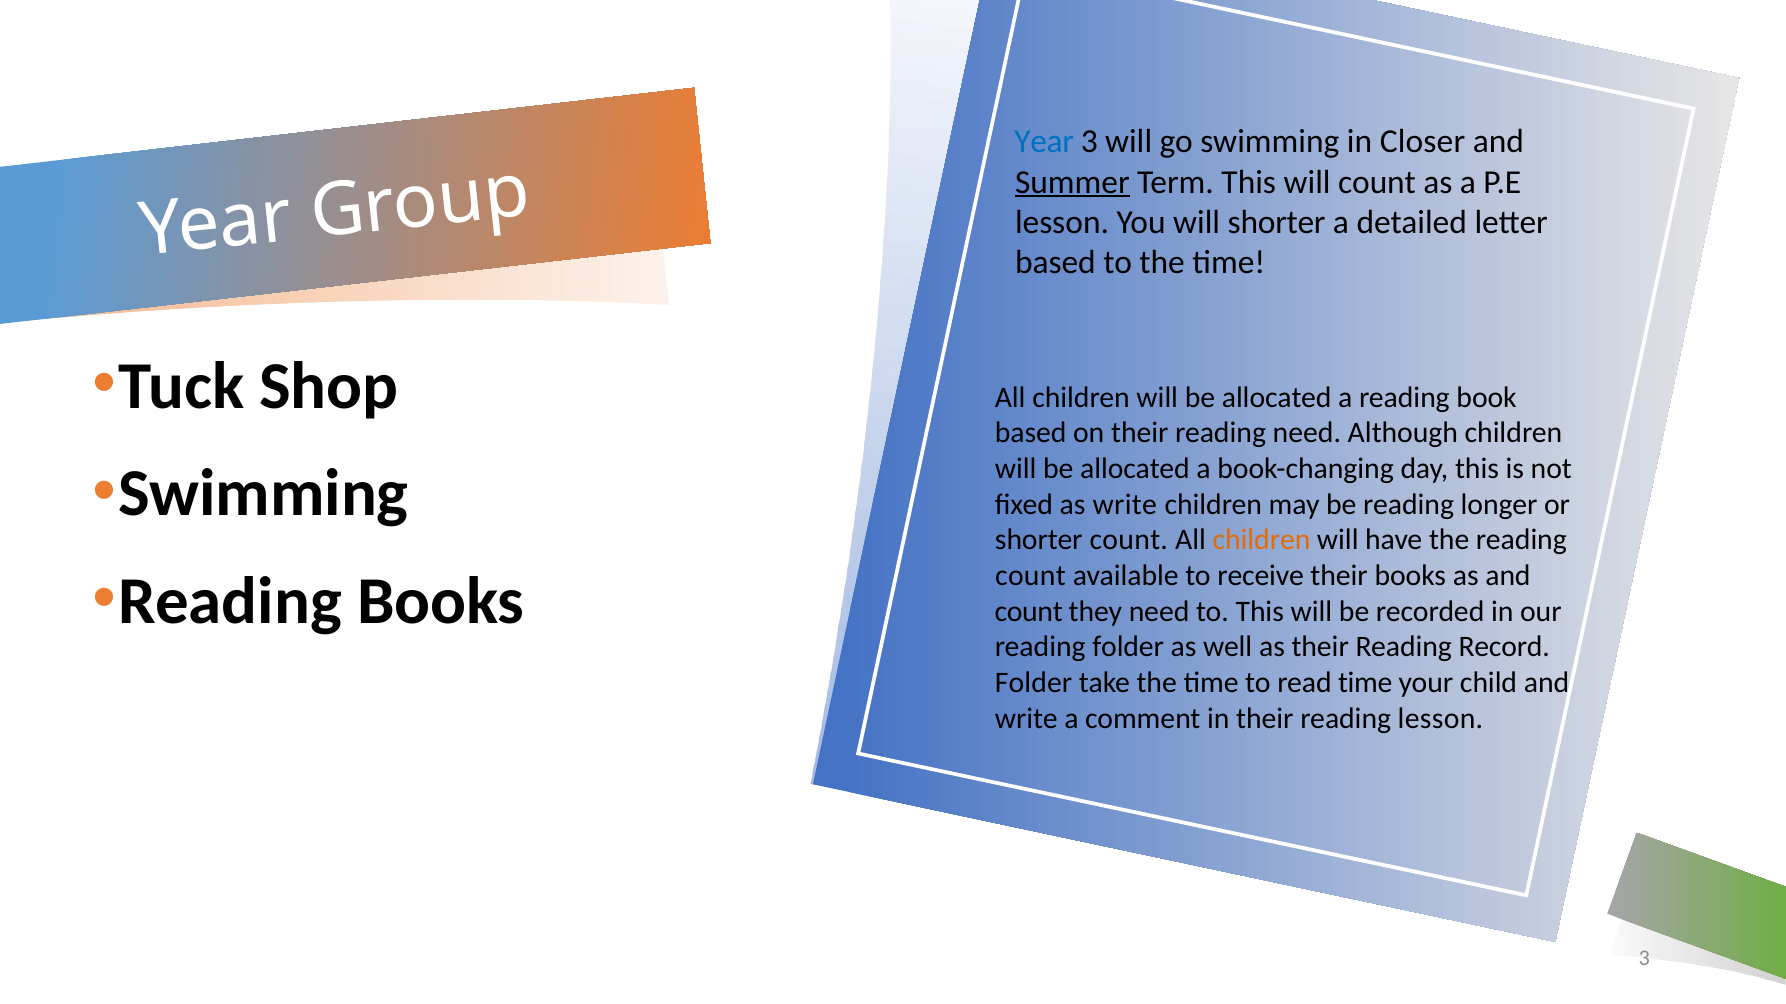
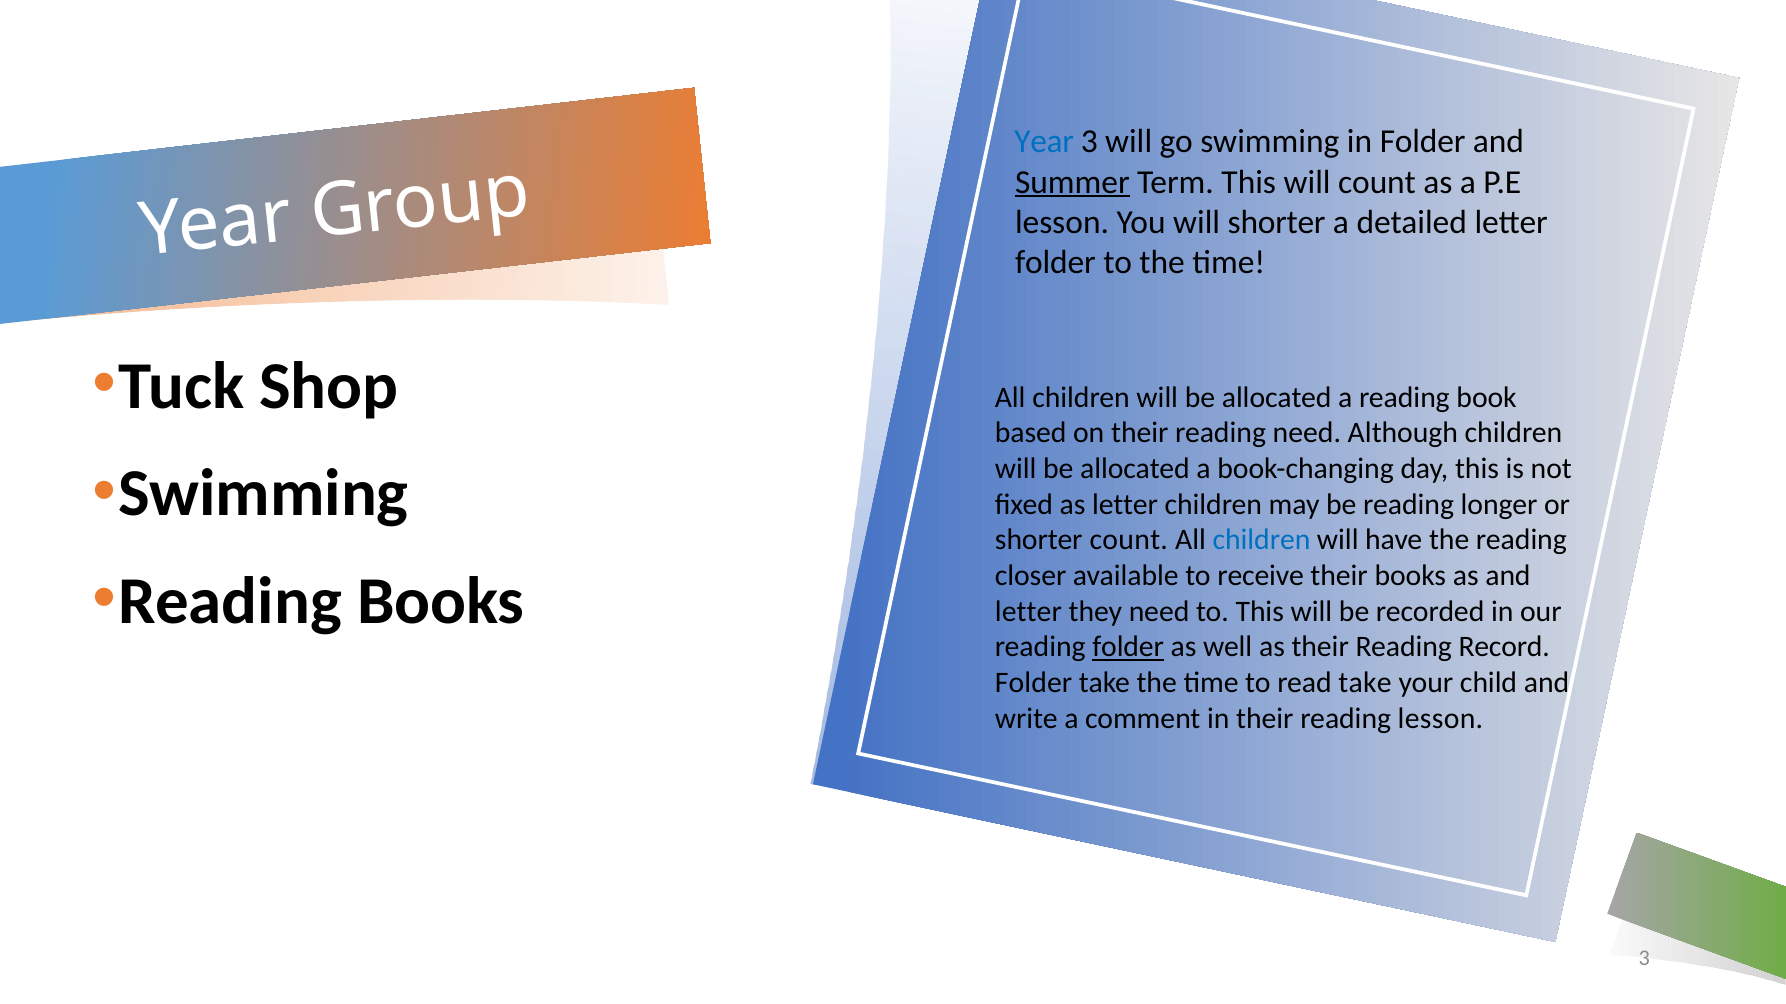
in Closer: Closer -> Folder
based at (1055, 263): based -> folder
as write: write -> letter
children at (1262, 540) colour: orange -> blue
count at (1030, 576): count -> closer
count at (1029, 612): count -> letter
folder at (1128, 648) underline: none -> present
read time: time -> take
